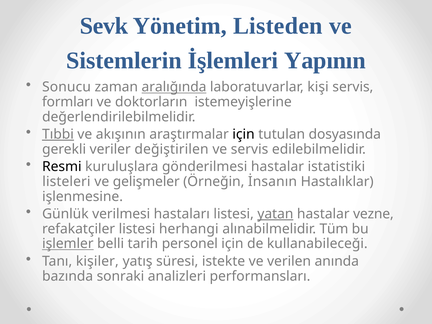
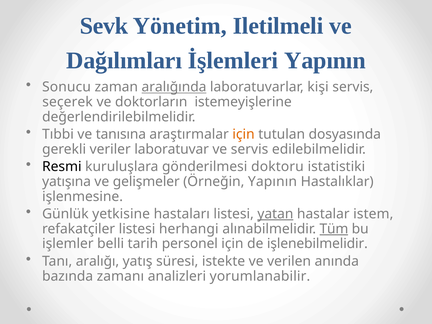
Listeden: Listeden -> Iletilmeli
Sistemlerin: Sistemlerin -> Dağılımları
formları: formları -> seçerek
Tıbbi underline: present -> none
akışının: akışının -> tanısına
için at (244, 134) colour: black -> orange
değiştirilen: değiştirilen -> laboratuvar
gönderilmesi hastalar: hastalar -> doktoru
listeleri: listeleri -> yatışına
Örneğin İnsanın: İnsanın -> Yapının
verilmesi: verilmesi -> yetkisine
vezne: vezne -> istem
Tüm underline: none -> present
işlemler underline: present -> none
kullanabileceği: kullanabileceği -> işlenebilmelidir
kişiler: kişiler -> aralığı
sonraki: sonraki -> zamanı
performansları: performansları -> yorumlanabilir
